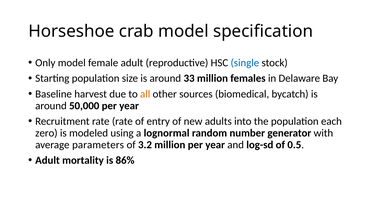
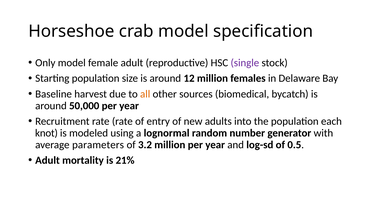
single colour: blue -> purple
33: 33 -> 12
zero: zero -> knot
86%: 86% -> 21%
